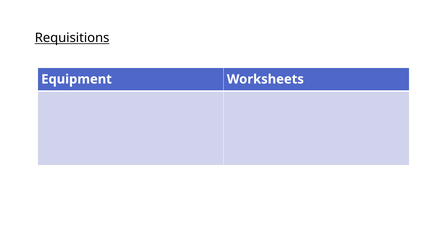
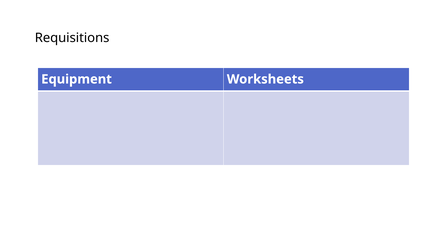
Requisitions underline: present -> none
